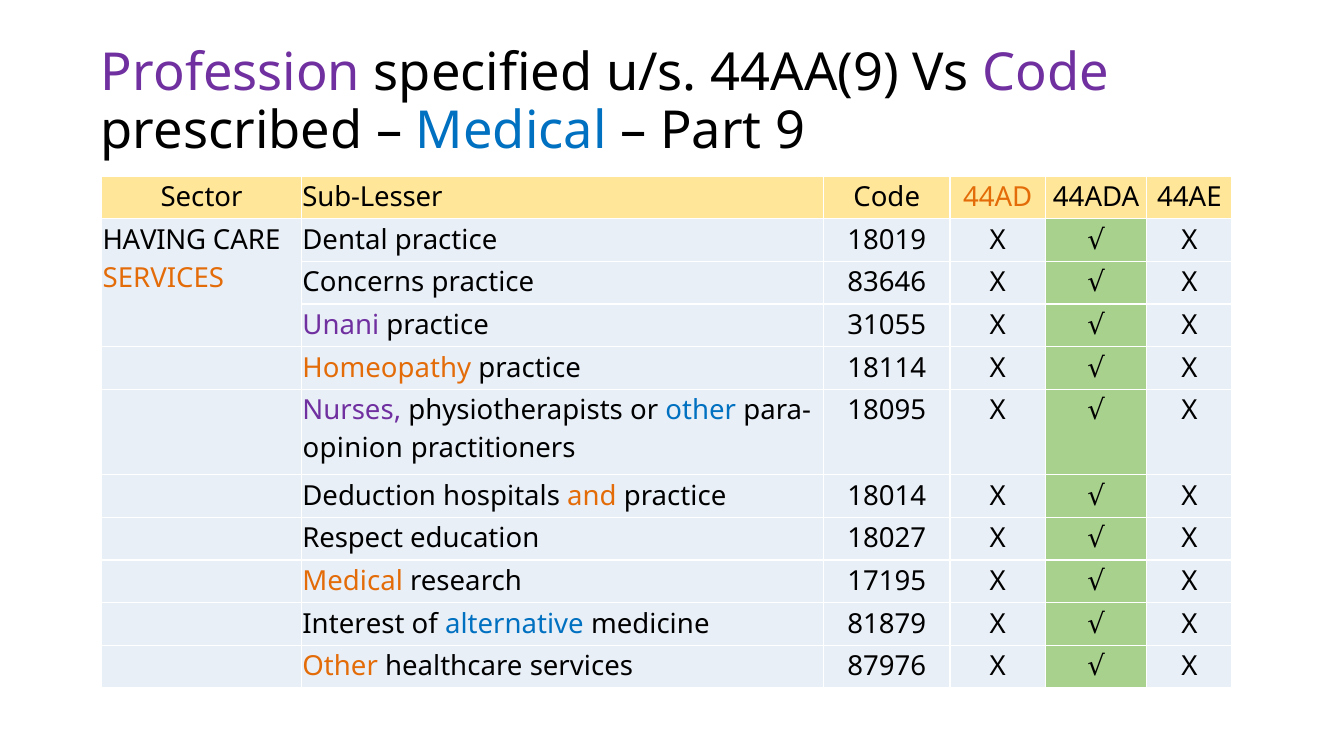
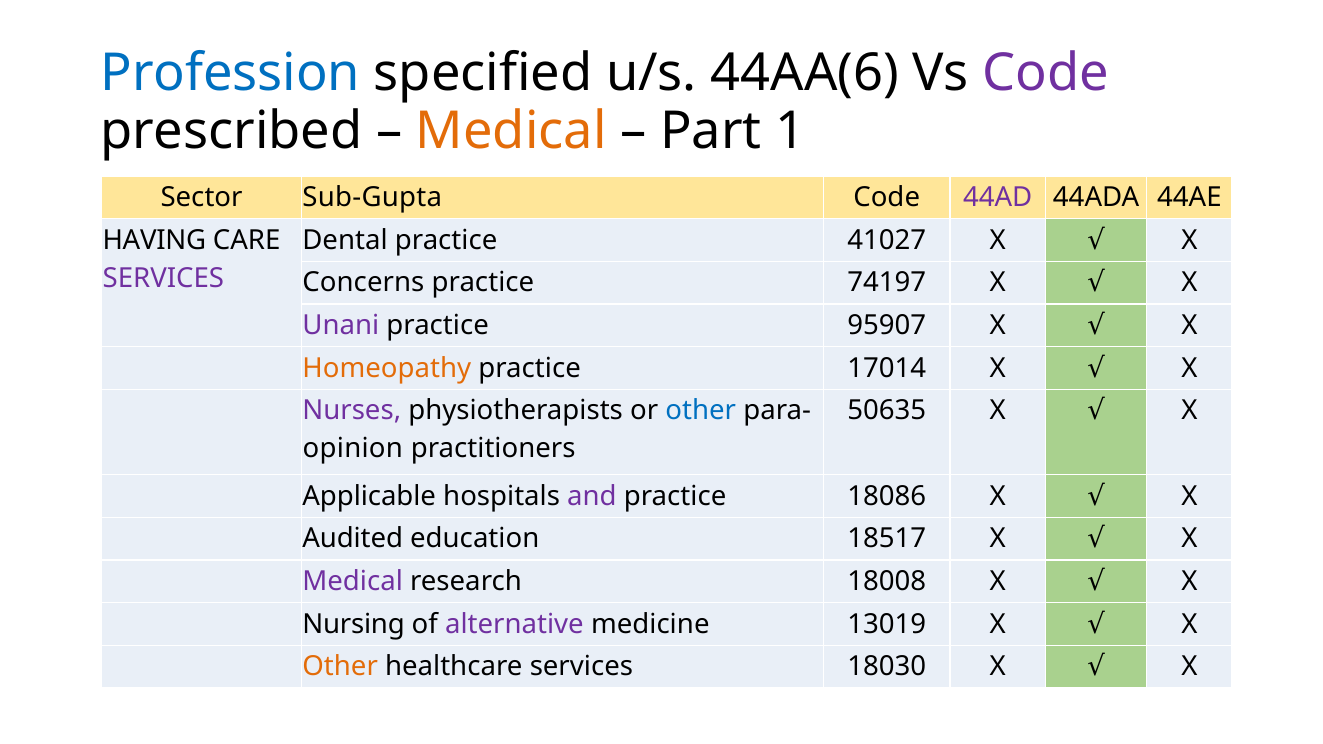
Profession colour: purple -> blue
44AA(9: 44AA(9 -> 44AA(6
Medical at (511, 131) colour: blue -> orange
9: 9 -> 1
Sub-Lesser: Sub-Lesser -> Sub-Gupta
44AD colour: orange -> purple
18019: 18019 -> 41027
SERVICES at (163, 278) colour: orange -> purple
83646: 83646 -> 74197
31055: 31055 -> 95907
18114: 18114 -> 17014
18095: 18095 -> 50635
Deduction: Deduction -> Applicable
and colour: orange -> purple
18014: 18014 -> 18086
Respect: Respect -> Audited
18027: 18027 -> 18517
Medical at (353, 582) colour: orange -> purple
17195: 17195 -> 18008
Interest: Interest -> Nursing
alternative colour: blue -> purple
81879: 81879 -> 13019
87976: 87976 -> 18030
